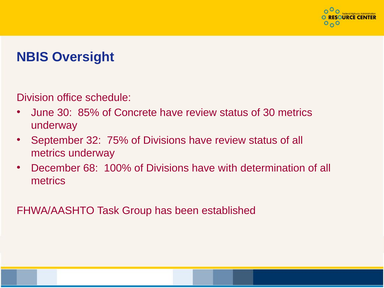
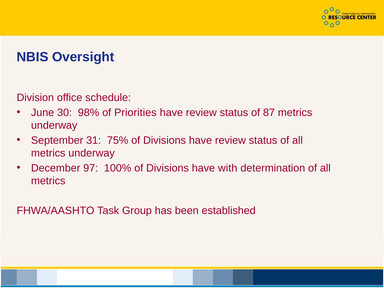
85%: 85% -> 98%
Concrete: Concrete -> Priorities
of 30: 30 -> 87
32: 32 -> 31
68: 68 -> 97
